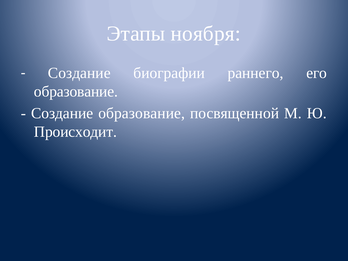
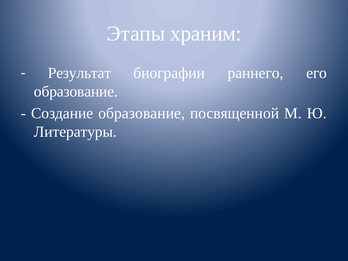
ноября: ноября -> храним
Создание at (79, 73): Создание -> Результат
Происходит: Происходит -> Литературы
